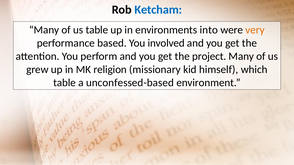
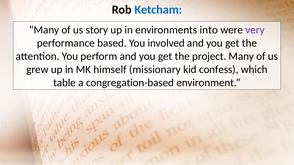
us table: table -> story
very colour: orange -> purple
religion: religion -> himself
himself: himself -> confess
unconfessed-based: unconfessed-based -> congregation-based
